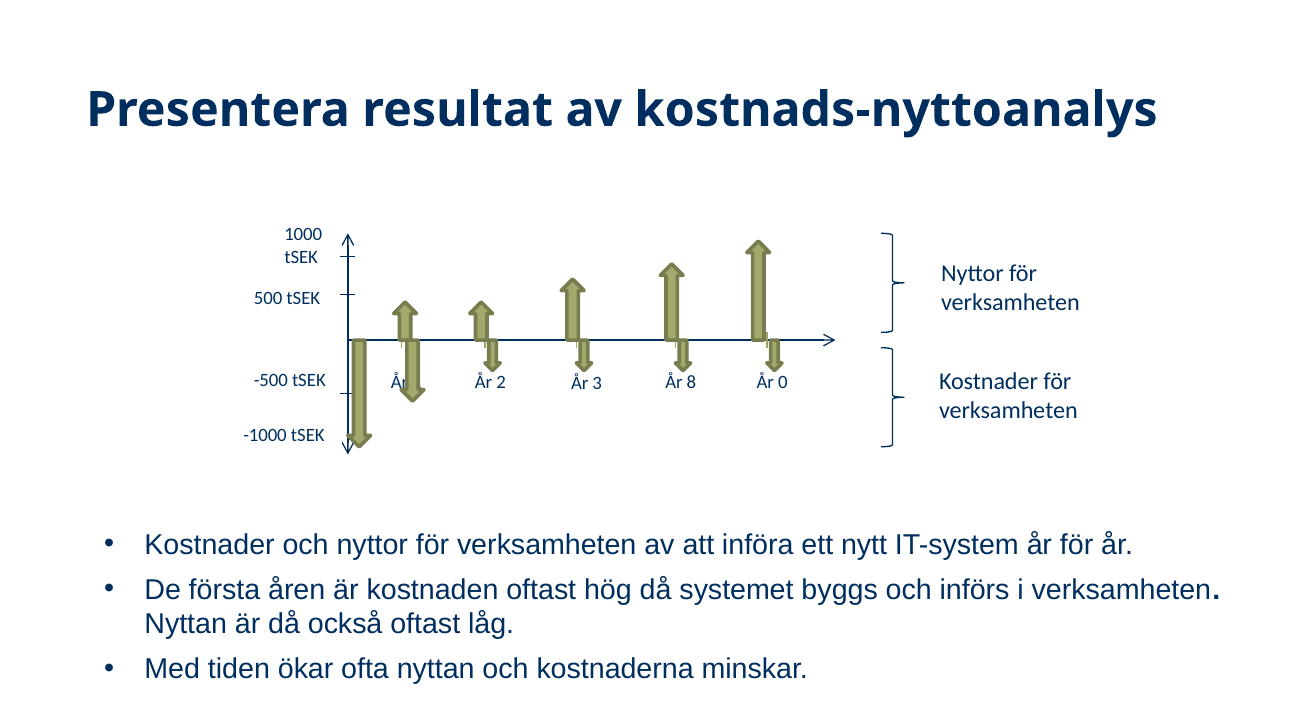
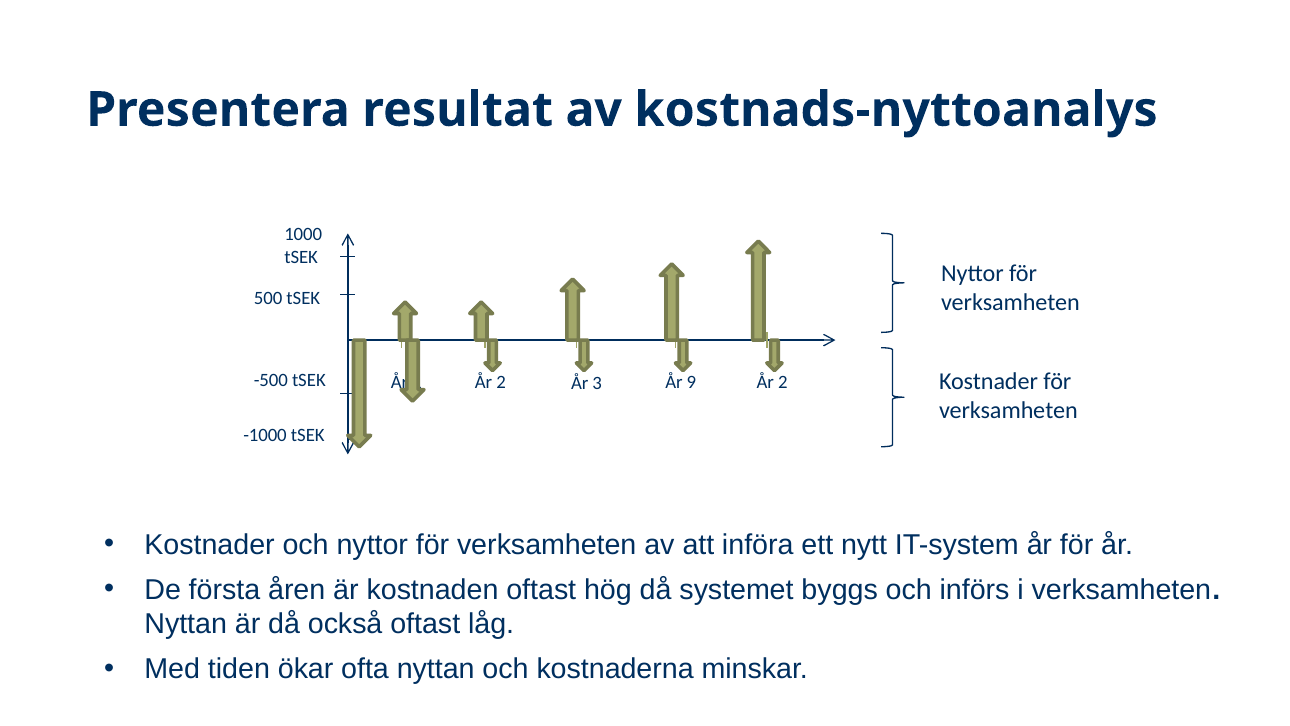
8: 8 -> 9
0 at (783, 382): 0 -> 2
